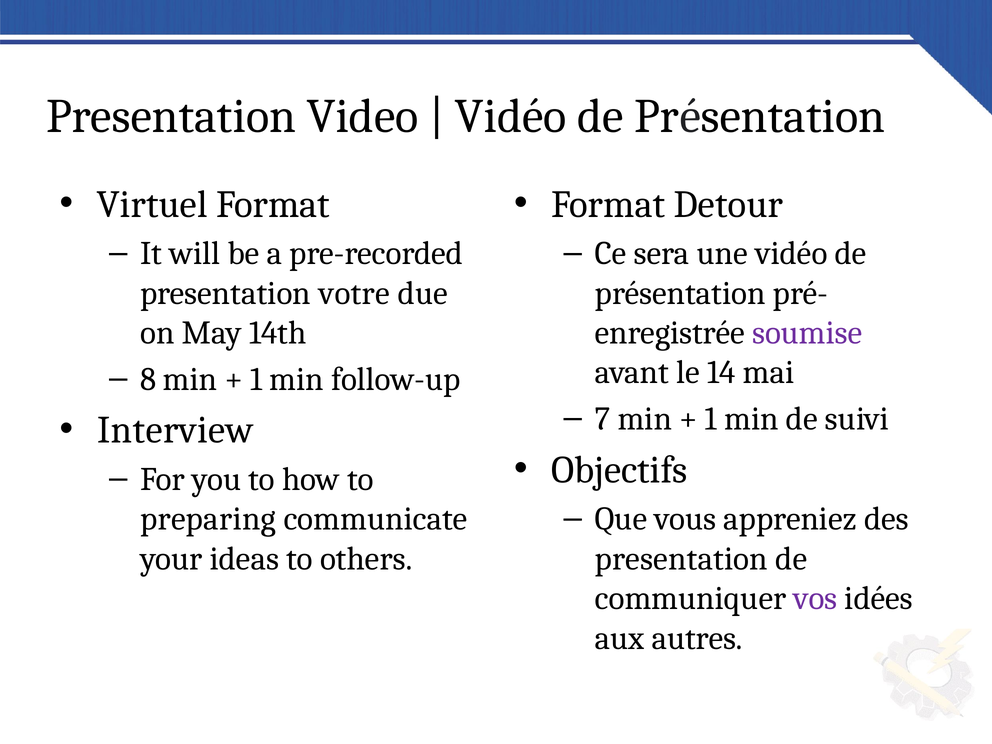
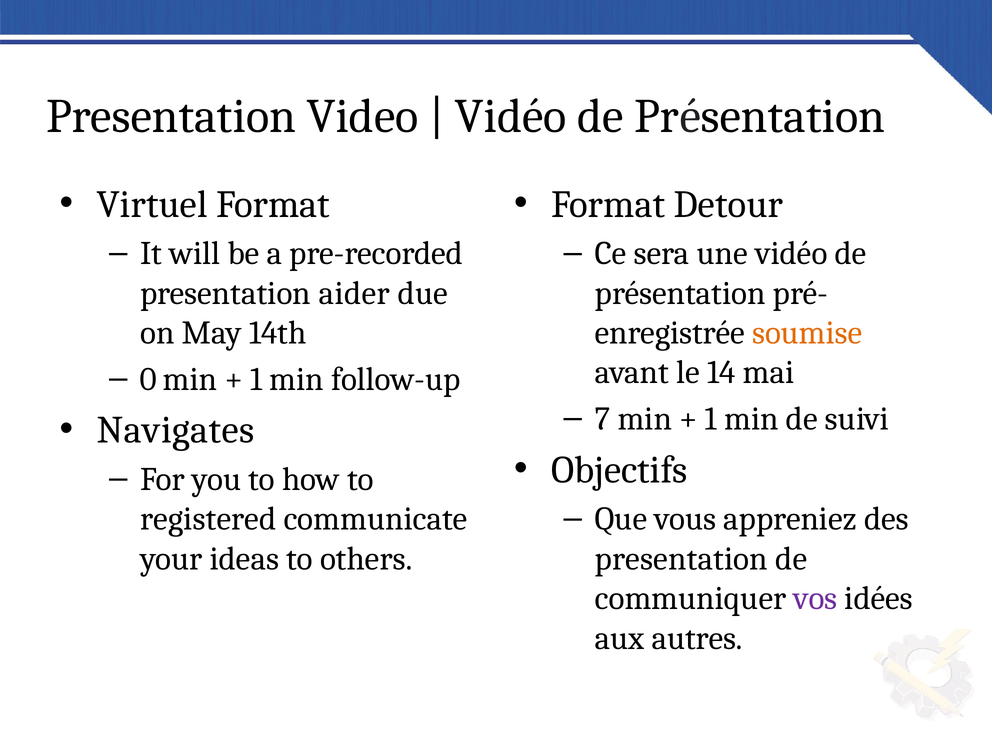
votre: votre -> aider
soumise colour: purple -> orange
8: 8 -> 0
Interview: Interview -> Navigates
preparing: preparing -> registered
